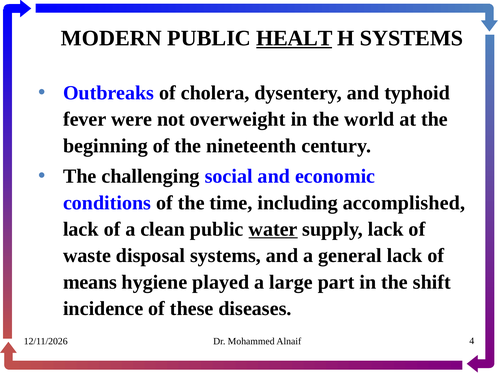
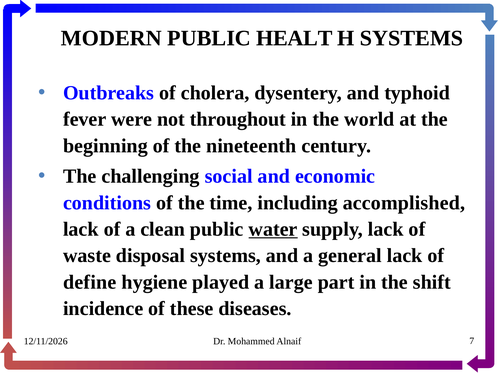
HEALT underline: present -> none
overweight: overweight -> throughout
means: means -> define
4: 4 -> 7
